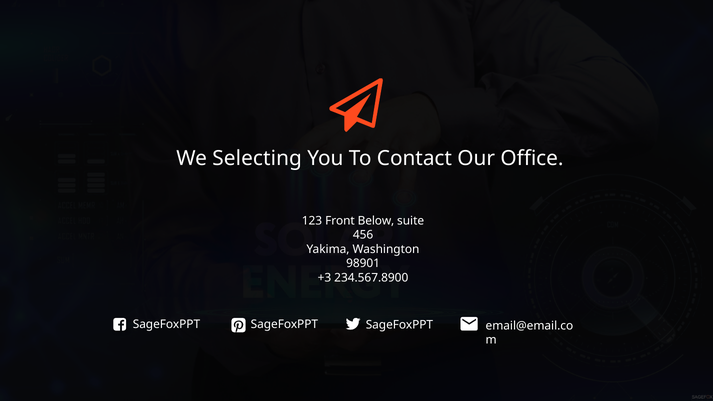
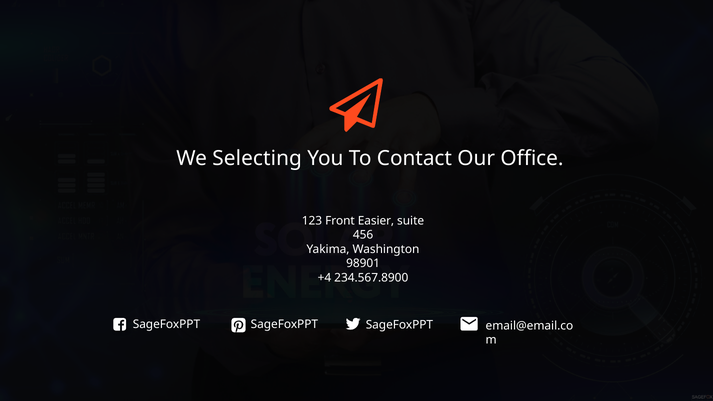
Below: Below -> Easier
+3: +3 -> +4
